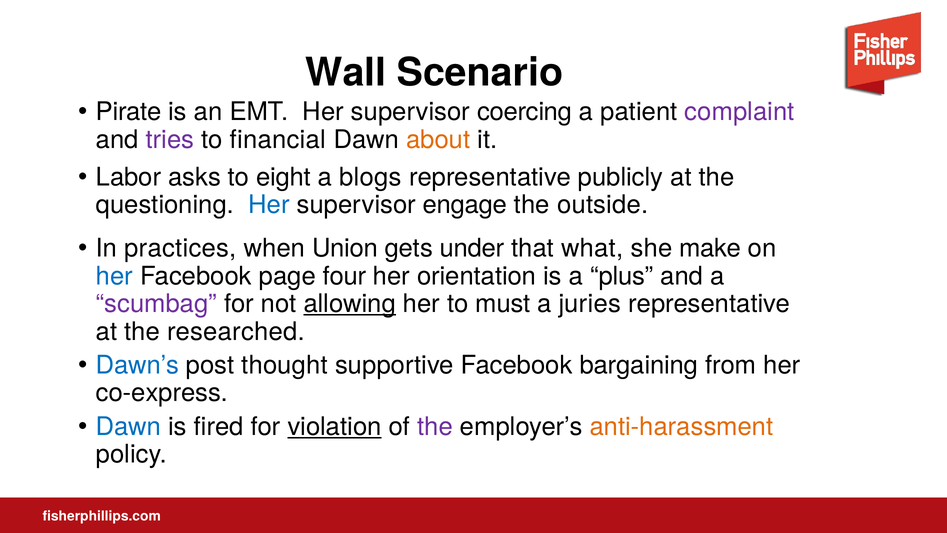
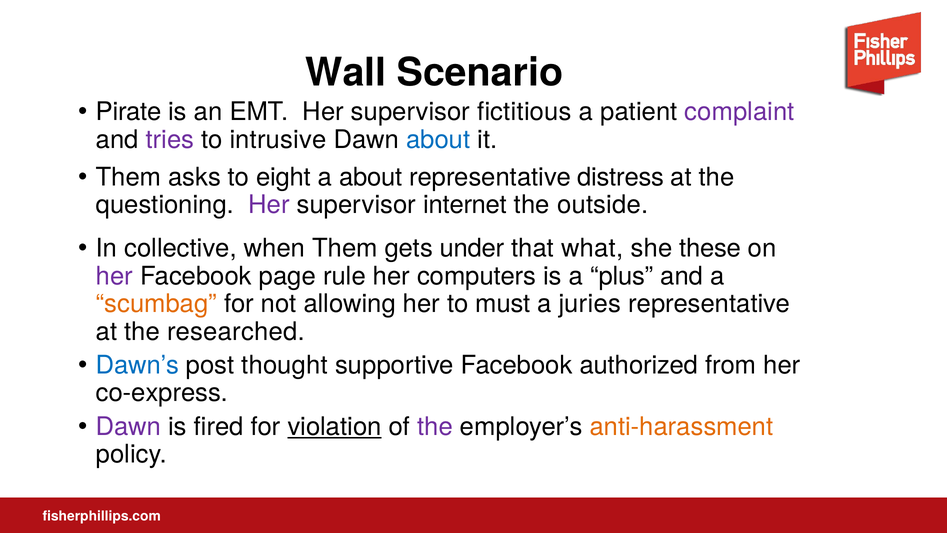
coercing: coercing -> fictitious
financial: financial -> intrusive
about at (438, 140) colour: orange -> blue
Labor at (129, 177): Labor -> Them
a blogs: blogs -> about
publicly: publicly -> distress
Her at (269, 205) colour: blue -> purple
engage: engage -> internet
practices: practices -> collective
when Union: Union -> Them
make: make -> these
her at (114, 276) colour: blue -> purple
four: four -> rule
orientation: orientation -> computers
scumbag colour: purple -> orange
allowing underline: present -> none
bargaining: bargaining -> authorized
Dawn at (129, 426) colour: blue -> purple
